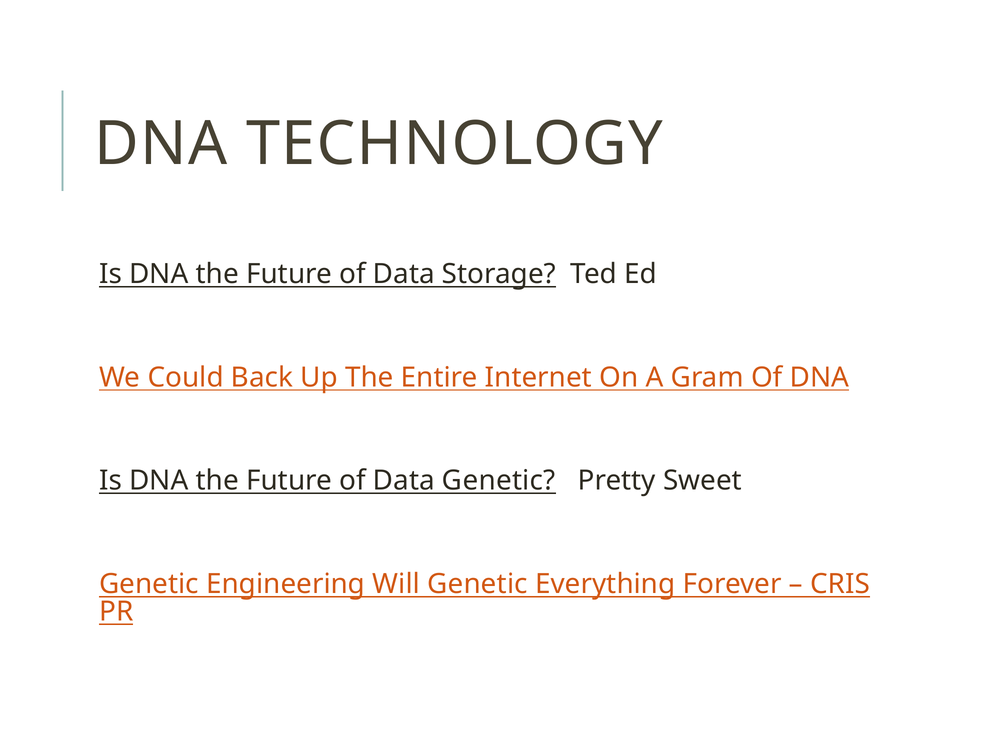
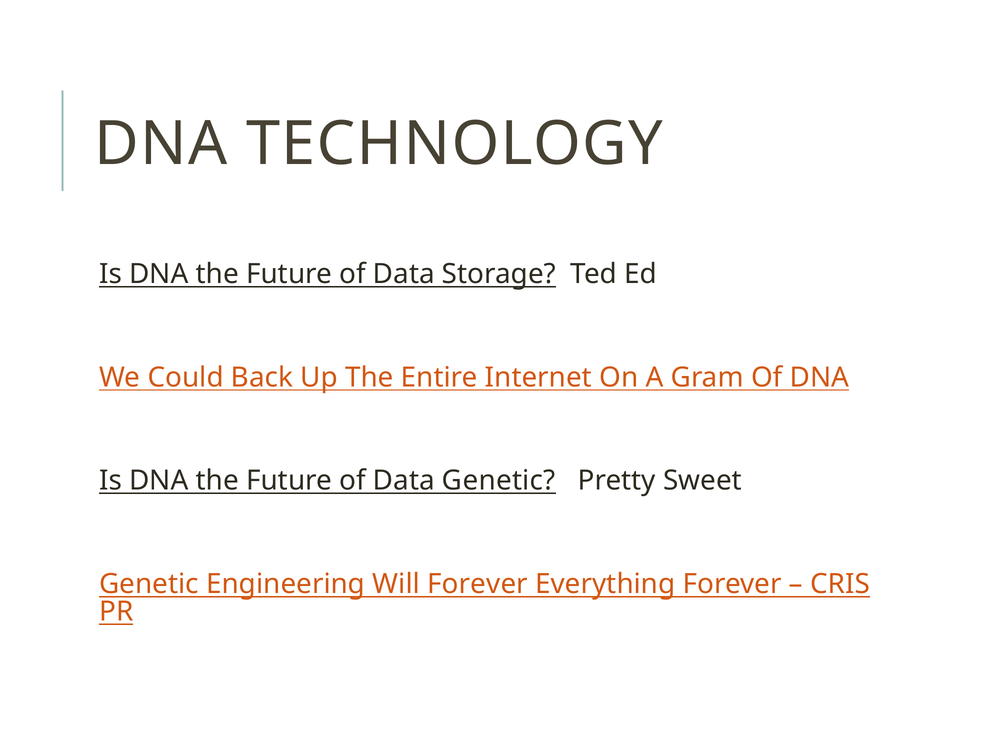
Will Genetic: Genetic -> Forever
